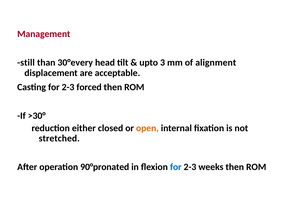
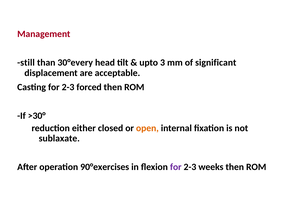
alignment: alignment -> significant
stretched: stretched -> sublaxate
90°pronated: 90°pronated -> 90°exercises
for at (176, 167) colour: blue -> purple
